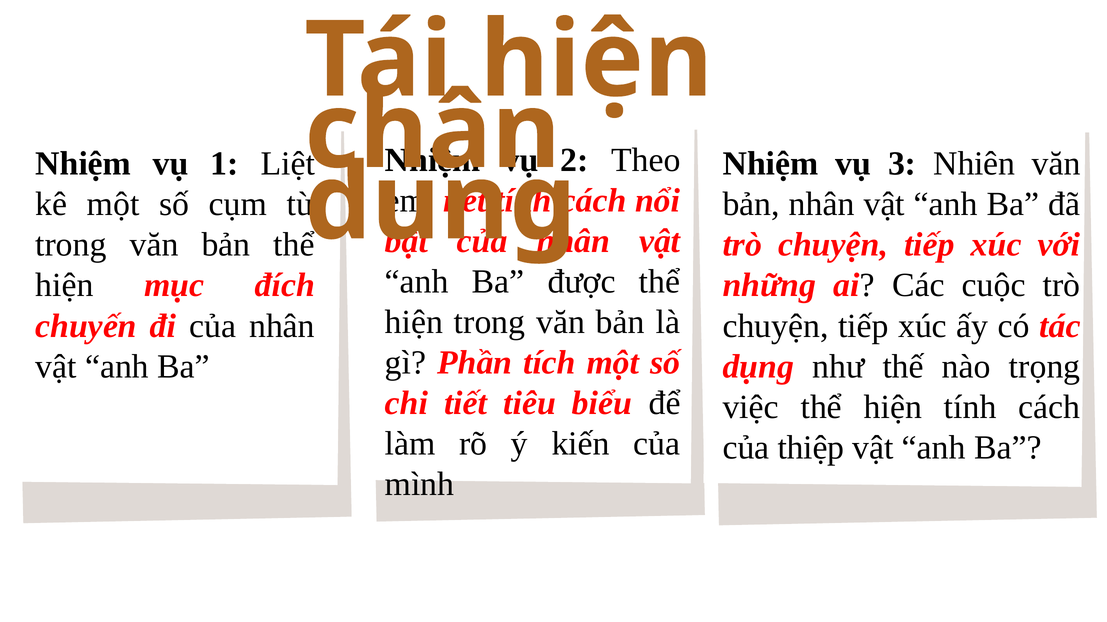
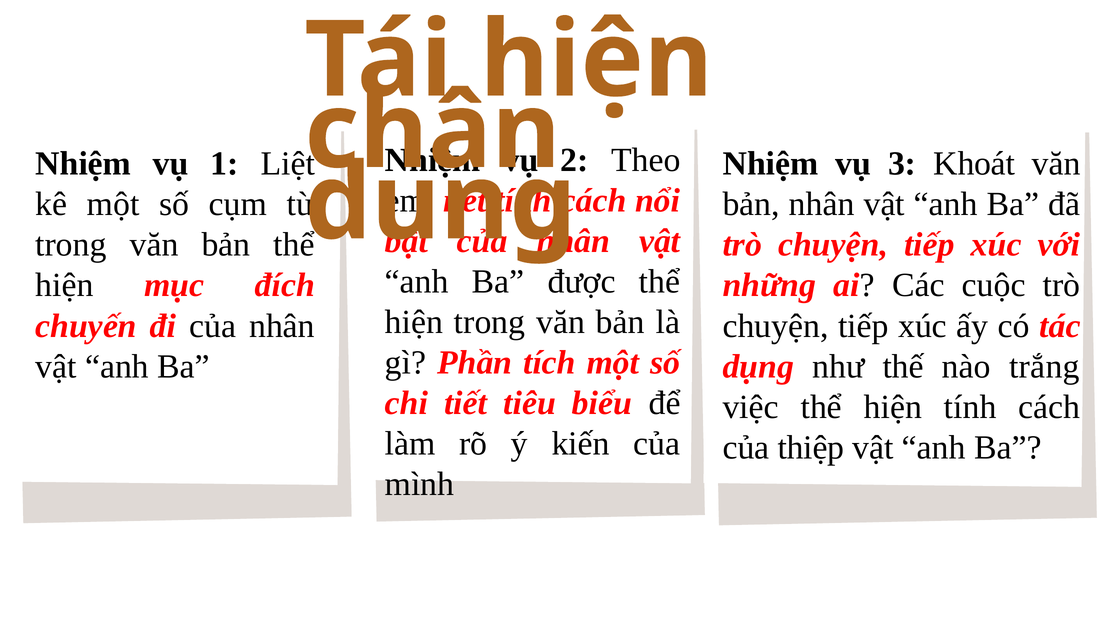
Nhiên: Nhiên -> Khoát
trọng: trọng -> trắng
